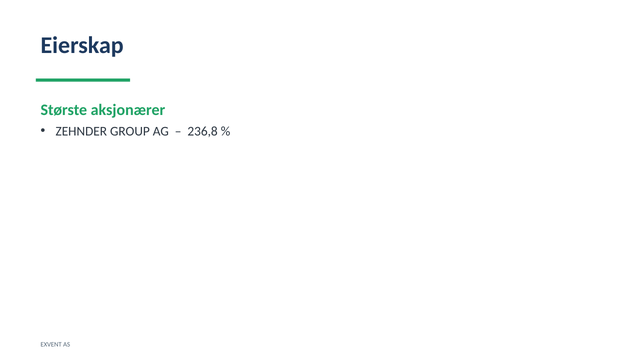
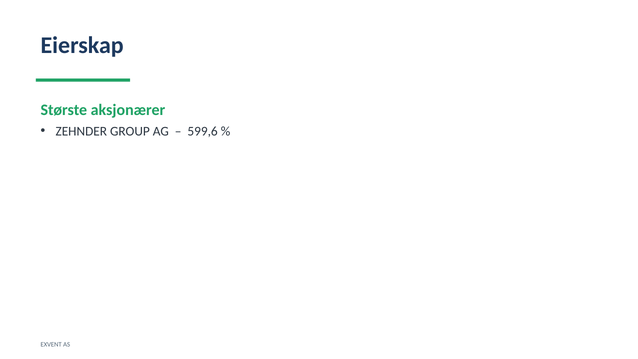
236,8: 236,8 -> 599,6
